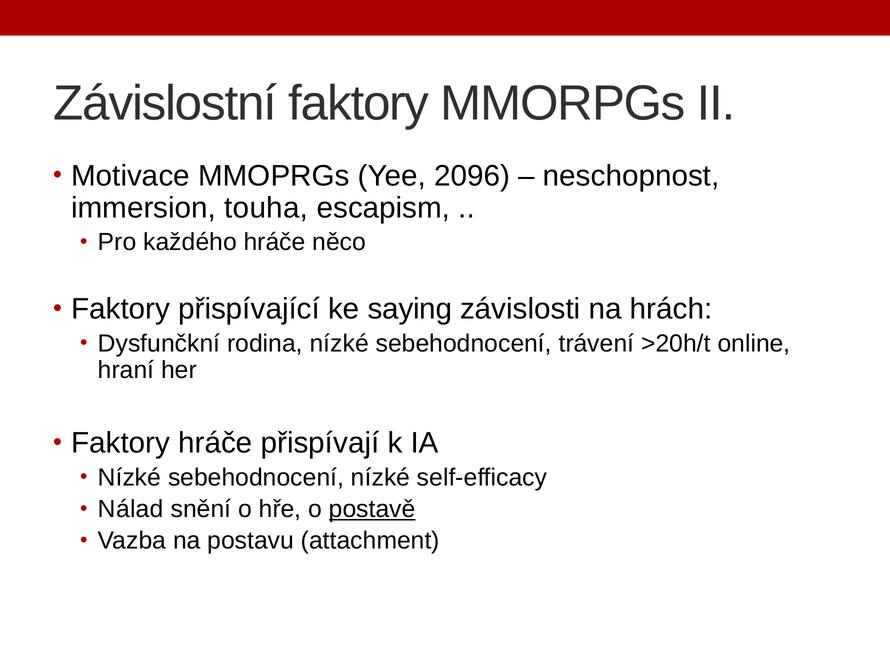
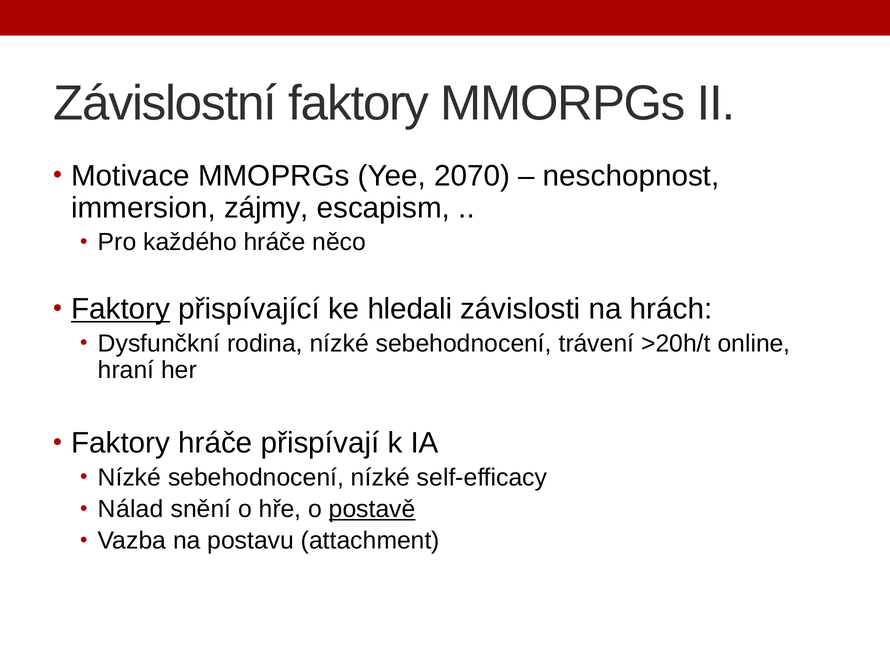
2096: 2096 -> 2070
touha: touha -> zájmy
Faktory at (121, 309) underline: none -> present
saying: saying -> hledali
